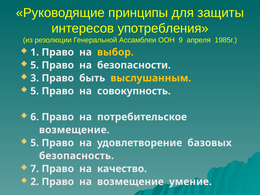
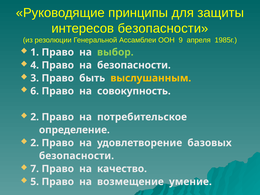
интересов употребления: употребления -> безопасности
выбор colour: yellow -> light green
5 at (35, 65): 5 -> 4
5 at (35, 91): 5 -> 6
6 at (35, 117): 6 -> 2
возмещение at (74, 130): возмещение -> определение
5 at (35, 143): 5 -> 2
безопасность at (76, 156): безопасность -> безопасности
2: 2 -> 5
